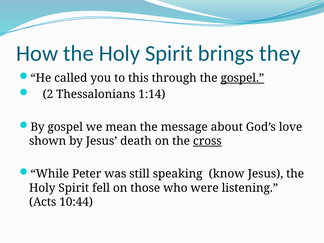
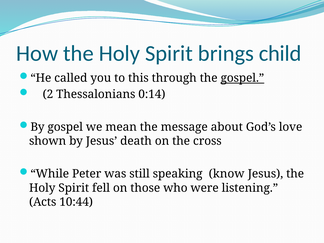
they: they -> child
1:14: 1:14 -> 0:14
cross underline: present -> none
